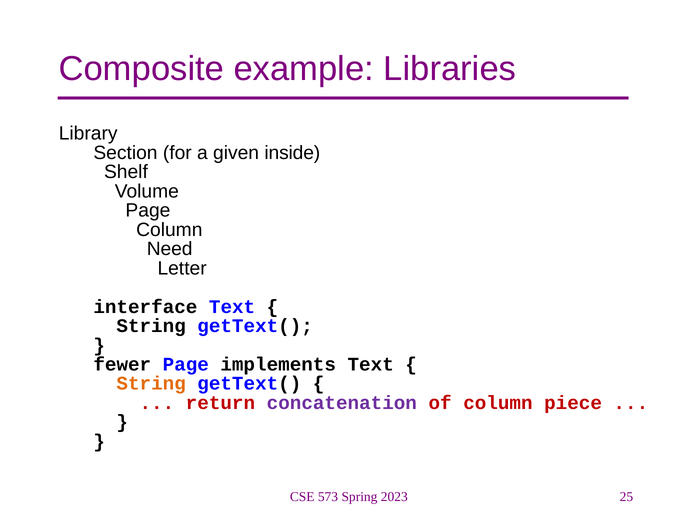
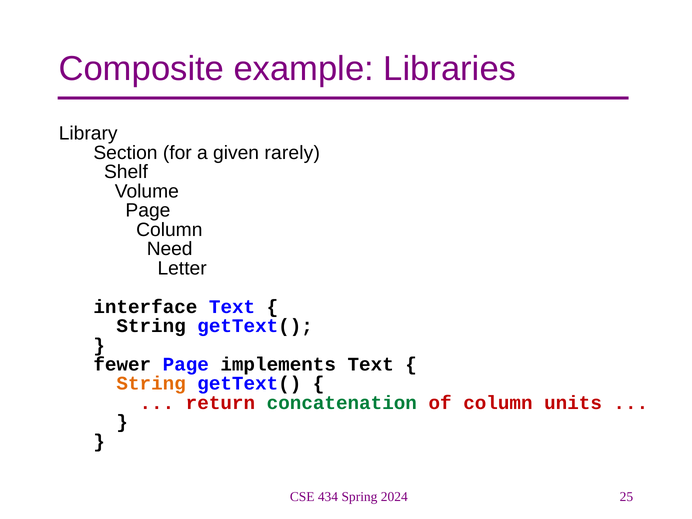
inside: inside -> rarely
concatenation colour: purple -> green
piece: piece -> units
573: 573 -> 434
2023: 2023 -> 2024
